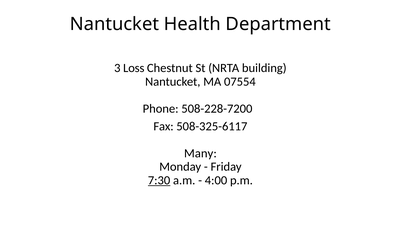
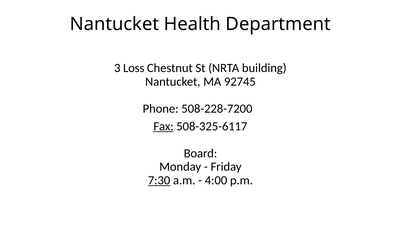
07554: 07554 -> 92745
Fax underline: none -> present
Many: Many -> Board
